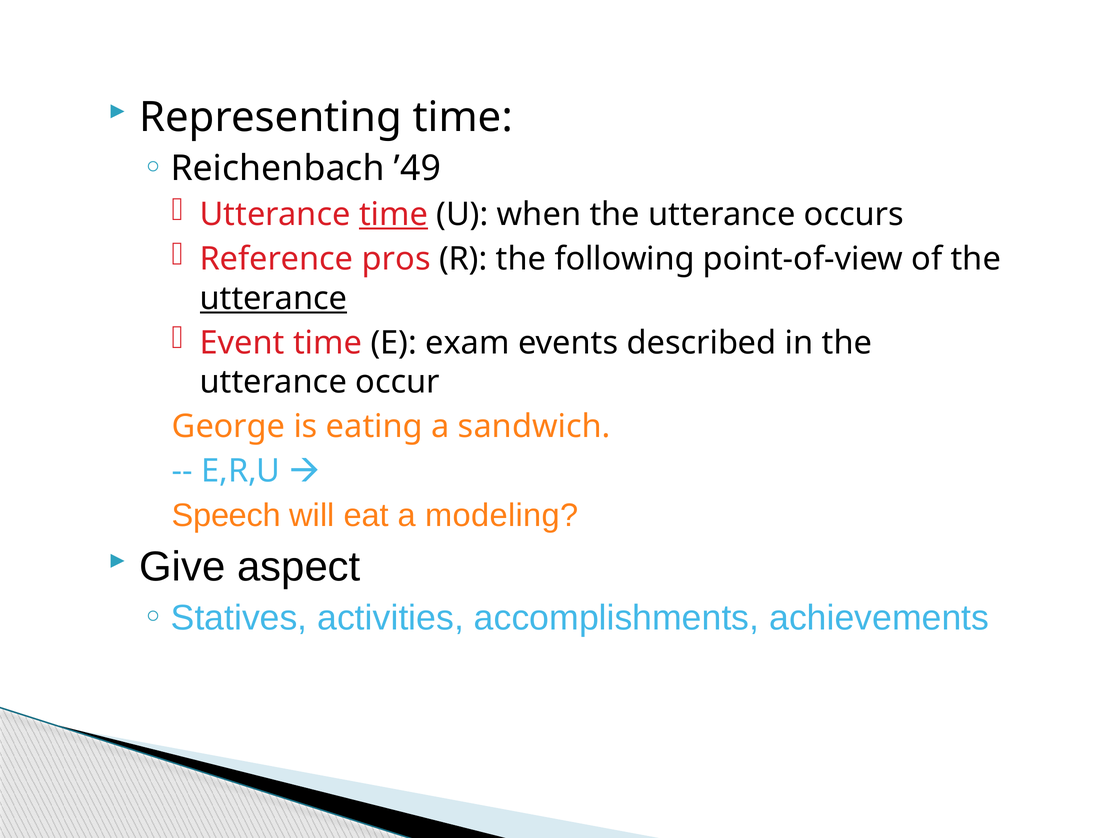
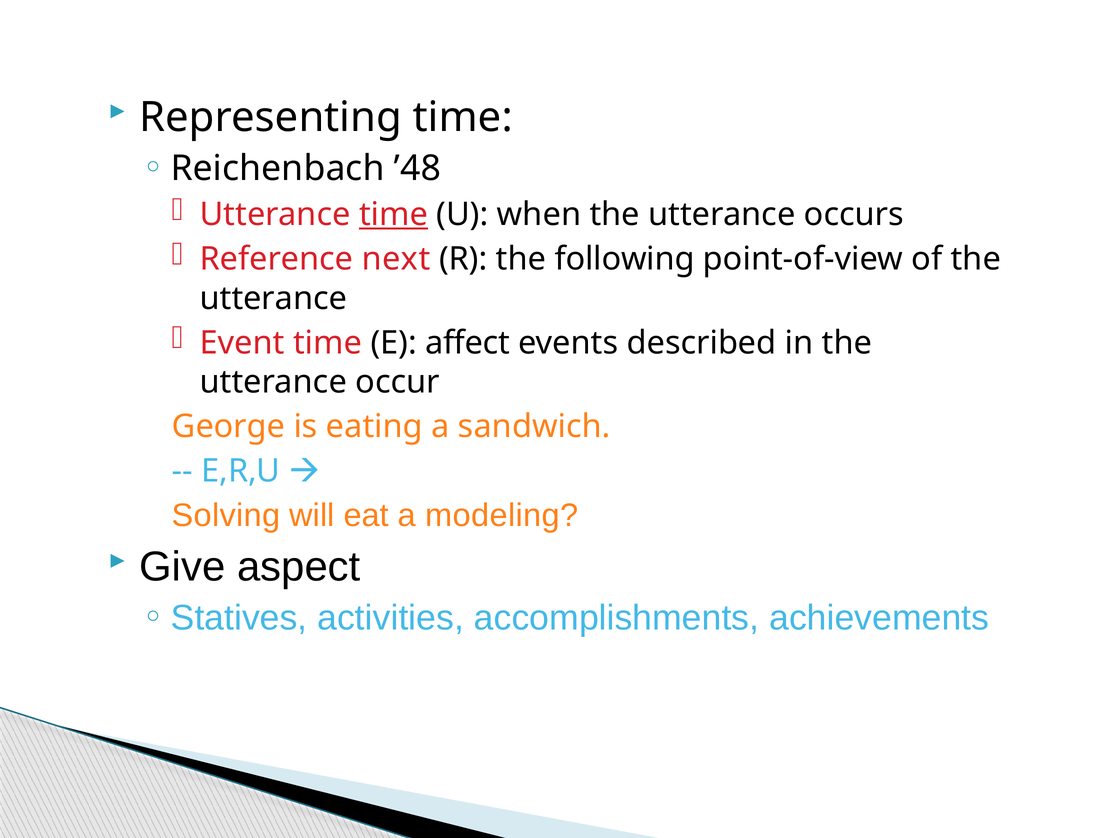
’49: ’49 -> ’48
pros: pros -> next
utterance at (273, 298) underline: present -> none
exam: exam -> affect
Speech: Speech -> Solving
